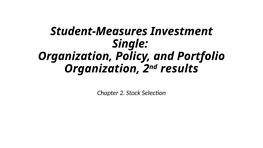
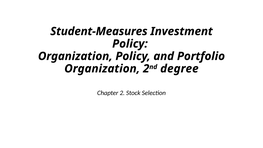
Single at (130, 44): Single -> Policy
results: results -> degree
